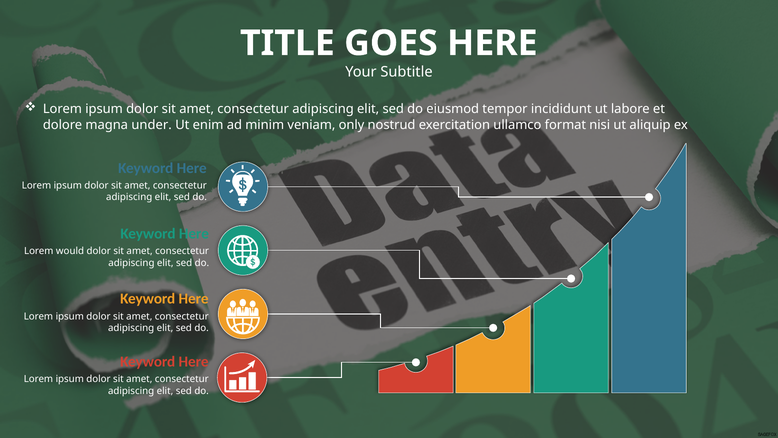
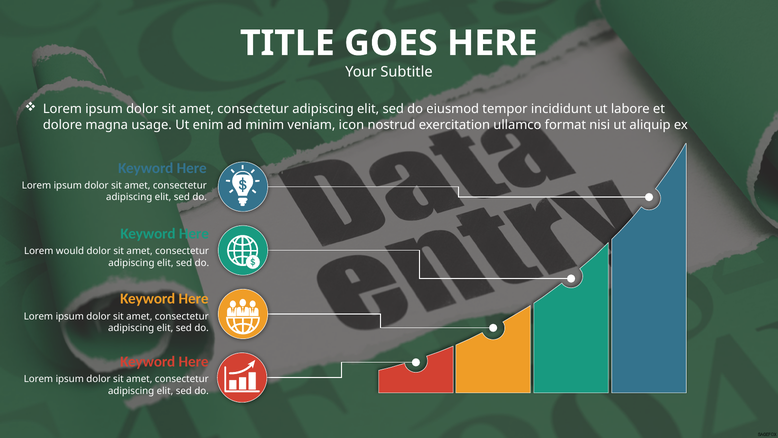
under: under -> usage
only: only -> icon
